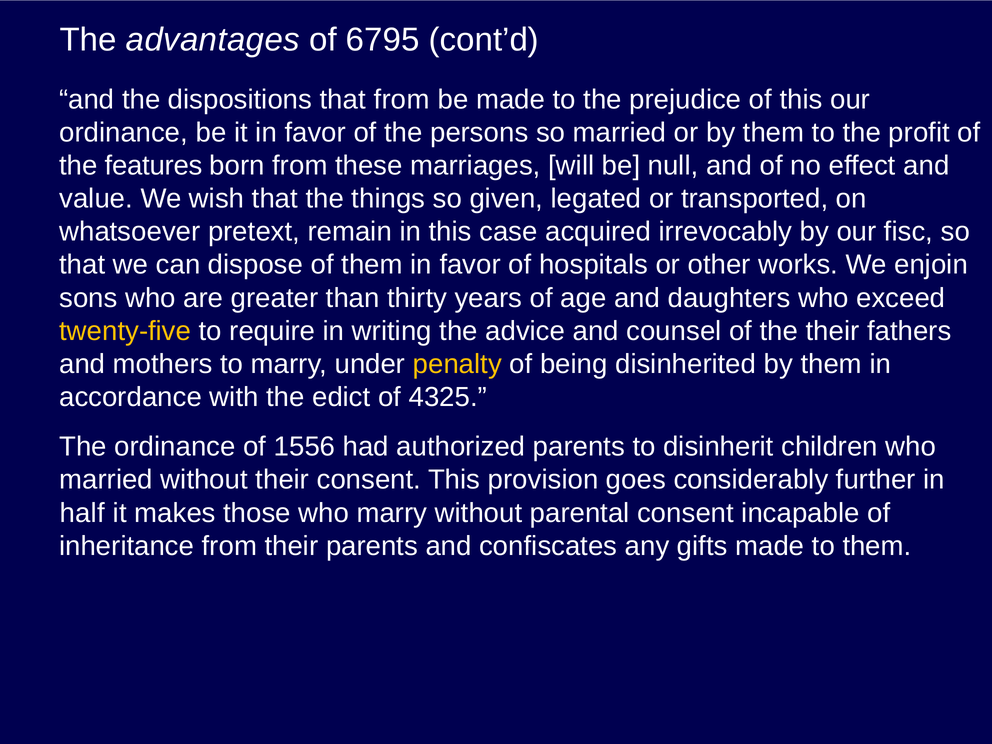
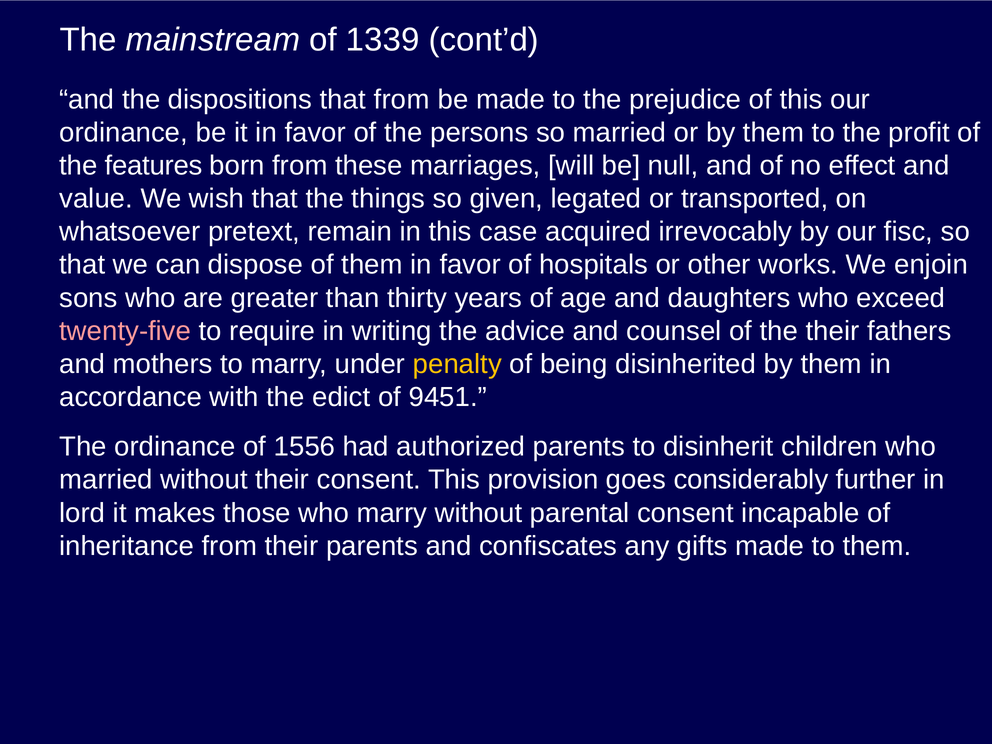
advantages: advantages -> mainstream
6795: 6795 -> 1339
twenty-five colour: yellow -> pink
4325: 4325 -> 9451
half: half -> lord
